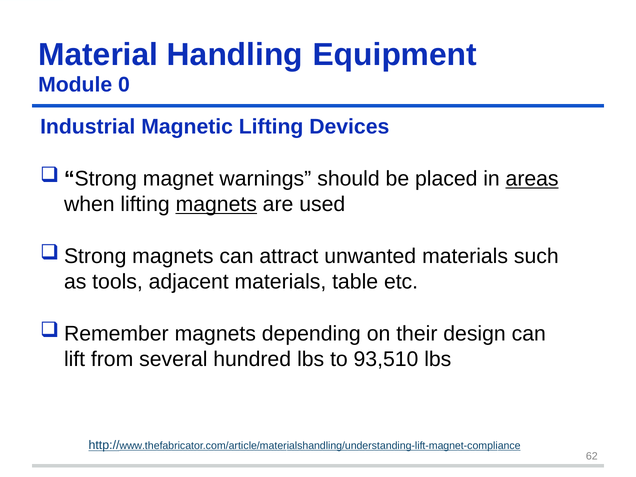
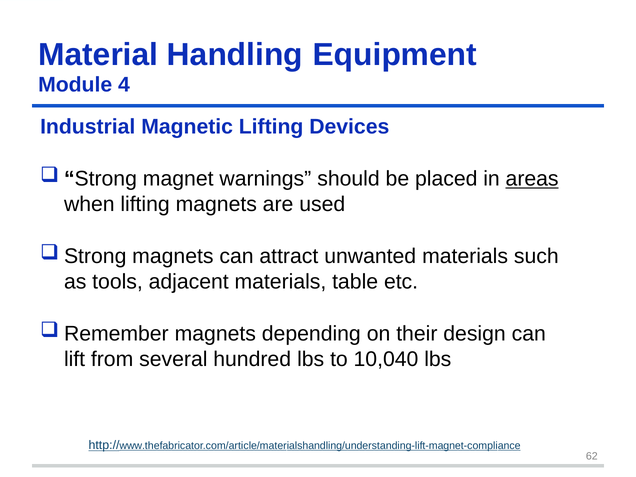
0: 0 -> 4
magnets at (216, 204) underline: present -> none
93,510: 93,510 -> 10,040
